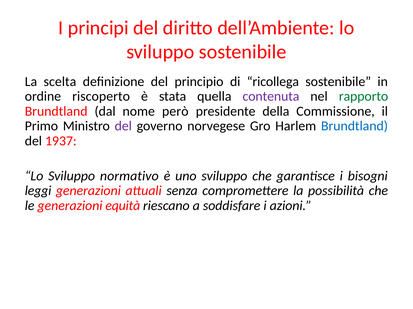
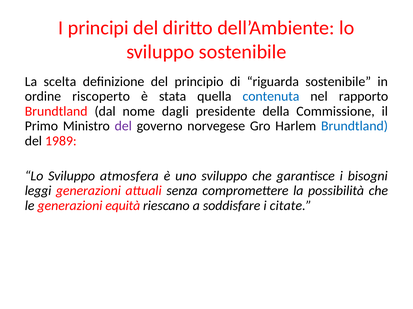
ricollega: ricollega -> riguarda
contenuta colour: purple -> blue
rapporto colour: green -> black
però: però -> dagli
1937: 1937 -> 1989
normativo: normativo -> atmosfera
azioni: azioni -> citate
